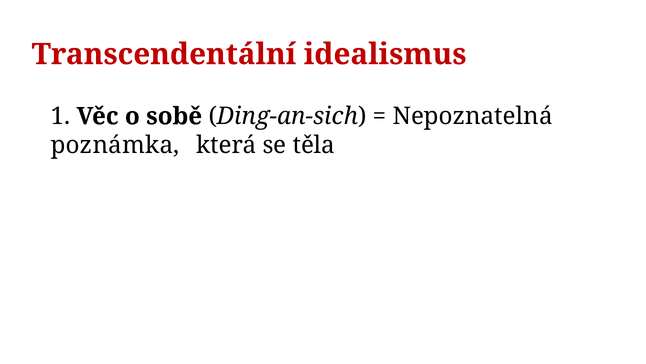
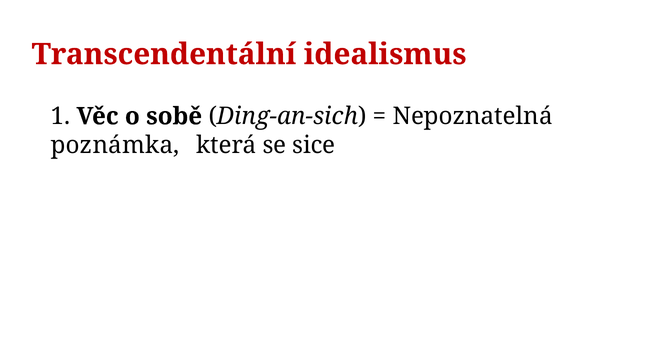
těla: těla -> sice
